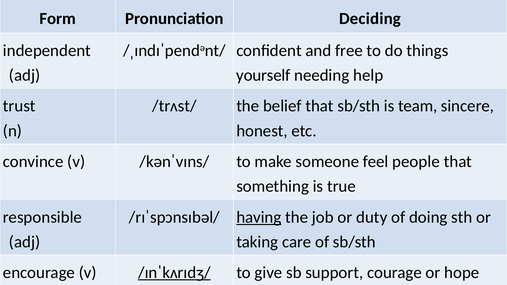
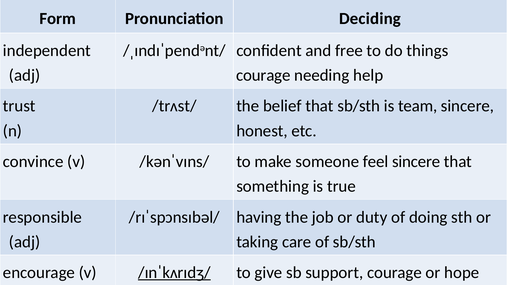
yourself at (263, 75): yourself -> courage
feel people: people -> sincere
having underline: present -> none
